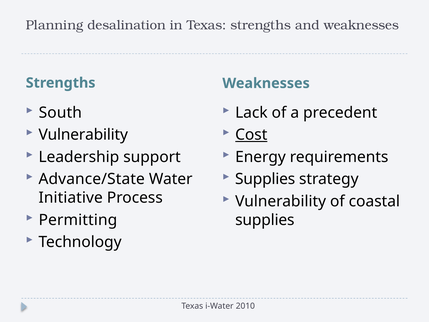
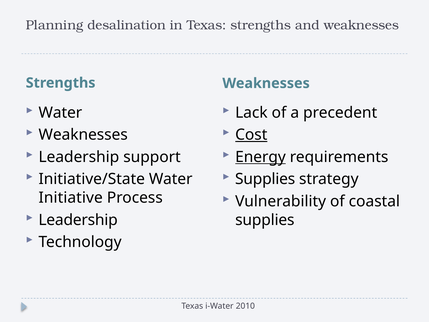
South at (60, 113): South -> Water
Vulnerability at (83, 135): Vulnerability -> Weaknesses
Energy underline: none -> present
Advance/State: Advance/State -> Initiative/State
Permitting at (78, 220): Permitting -> Leadership
